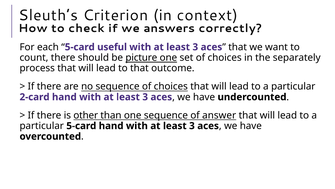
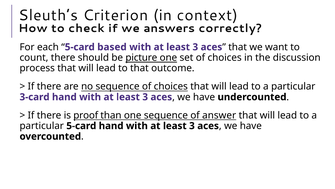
useful: useful -> based
separately: separately -> discussion
2-card: 2-card -> 3-card
other: other -> proof
